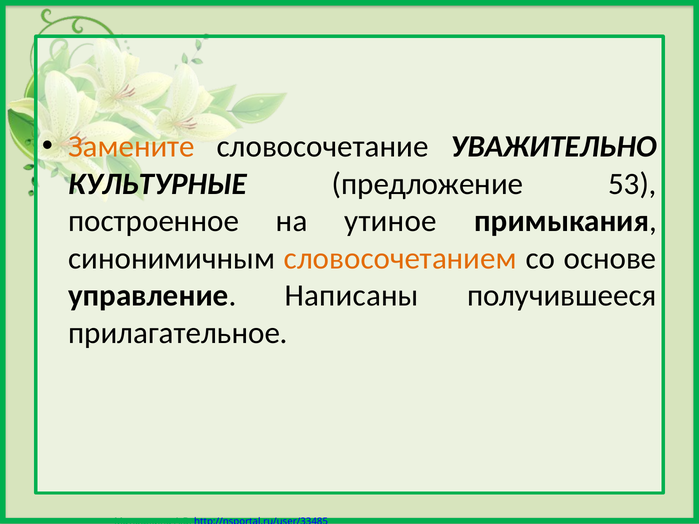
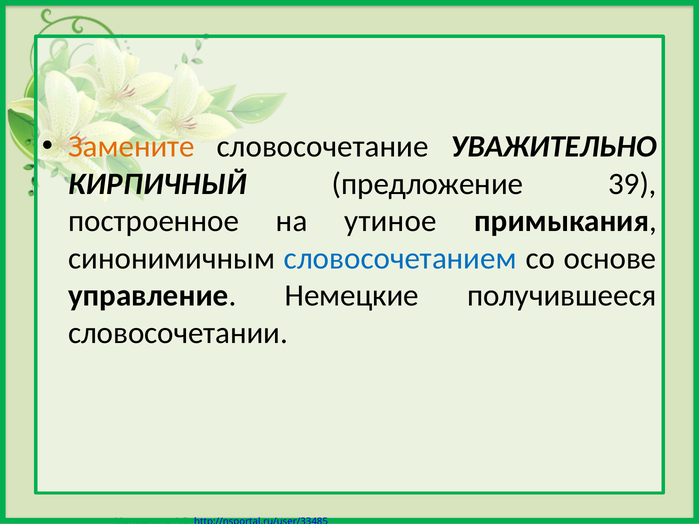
КУЛЬТУРНЫЕ: КУЛЬТУРНЫЕ -> КИРПИЧНЫЙ
53: 53 -> 39
словосочетанием colour: orange -> blue
Написаны: Написаны -> Немецкие
прилагательное: прилагательное -> словосочетании
